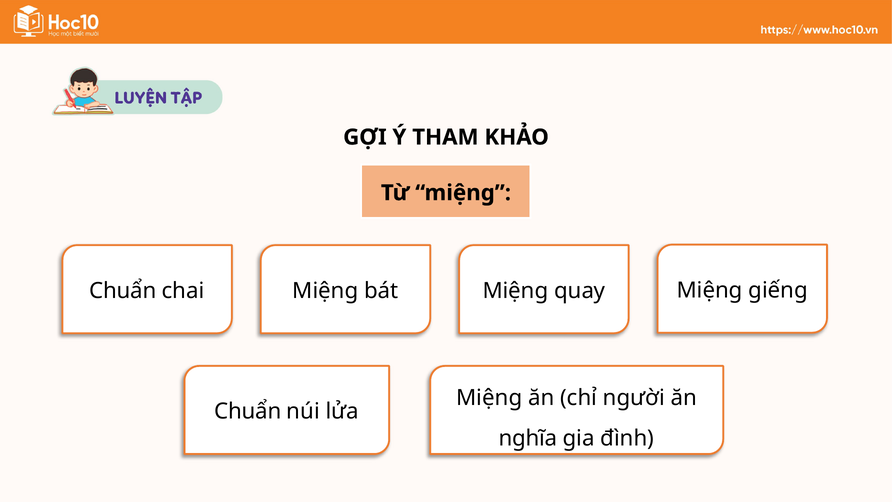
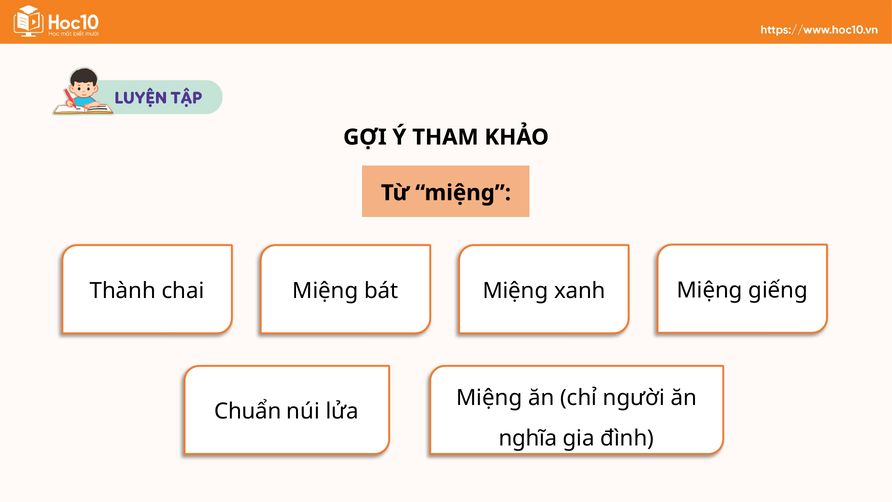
Chuẩn at (123, 291): Chuẩn -> Thành
quay: quay -> xanh
